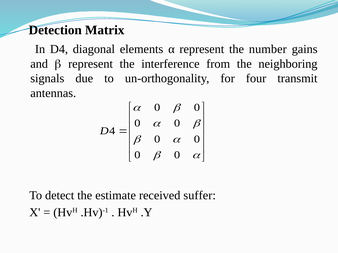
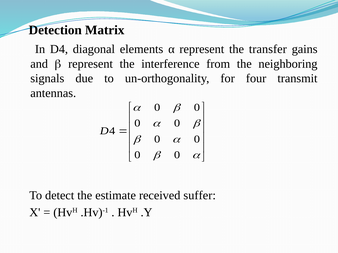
number: number -> transfer
